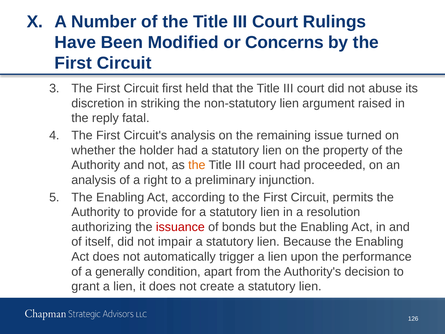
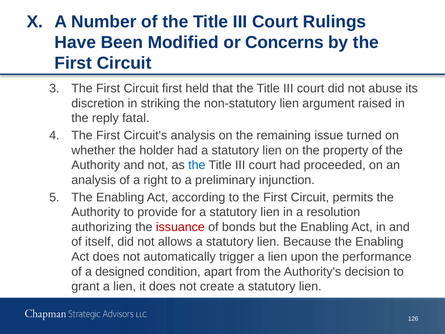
the at (197, 165) colour: orange -> blue
impair: impair -> allows
generally: generally -> designed
